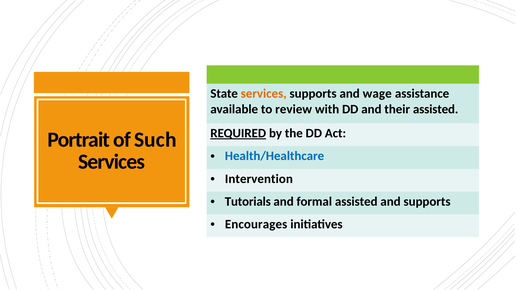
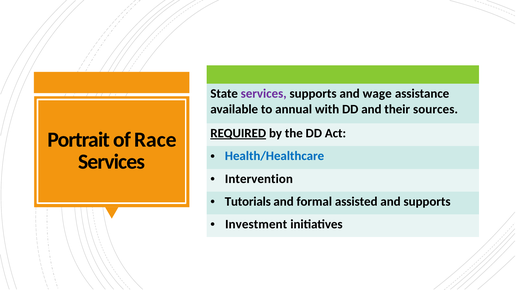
services at (264, 94) colour: orange -> purple
review: review -> annual
their assisted: assisted -> sources
Such: Such -> Race
Encourages: Encourages -> Investment
